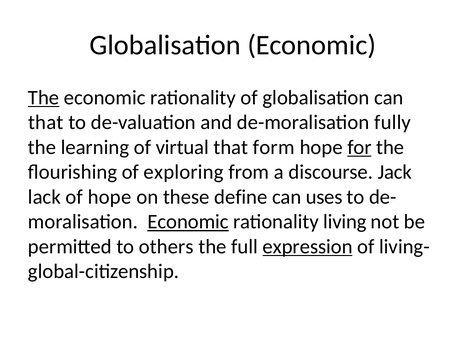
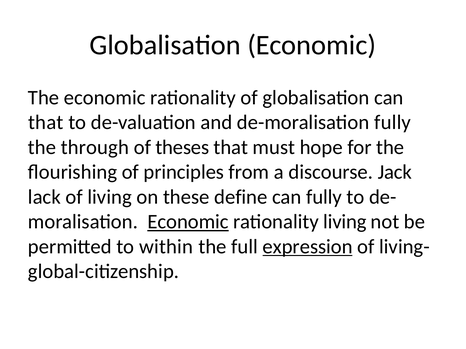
The at (44, 98) underline: present -> none
learning: learning -> through
virtual: virtual -> theses
form: form -> must
for underline: present -> none
exploring: exploring -> principles
of hope: hope -> living
can uses: uses -> fully
others: others -> within
